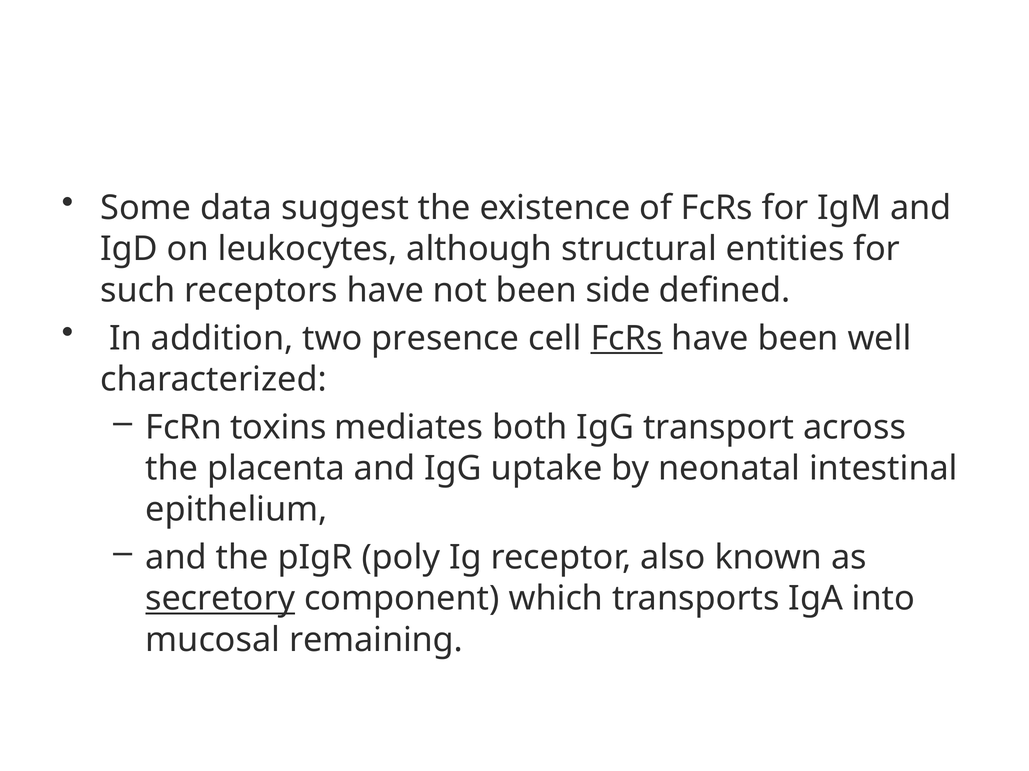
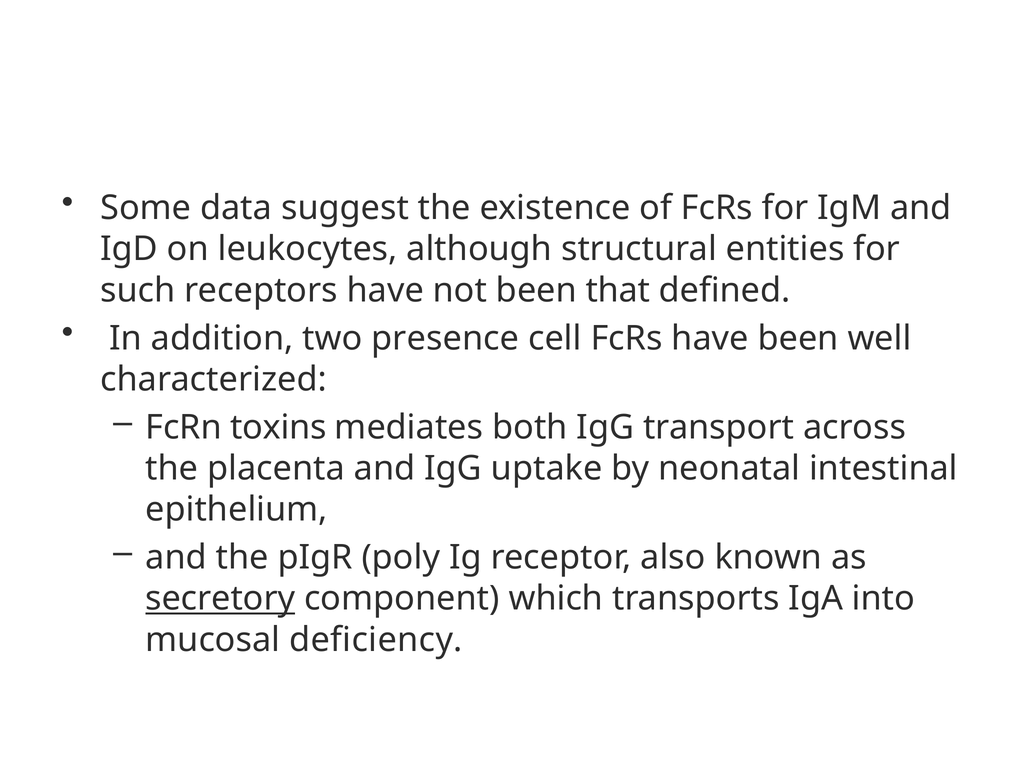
side: side -> that
FcRs at (627, 339) underline: present -> none
remaining: remaining -> deficiency
